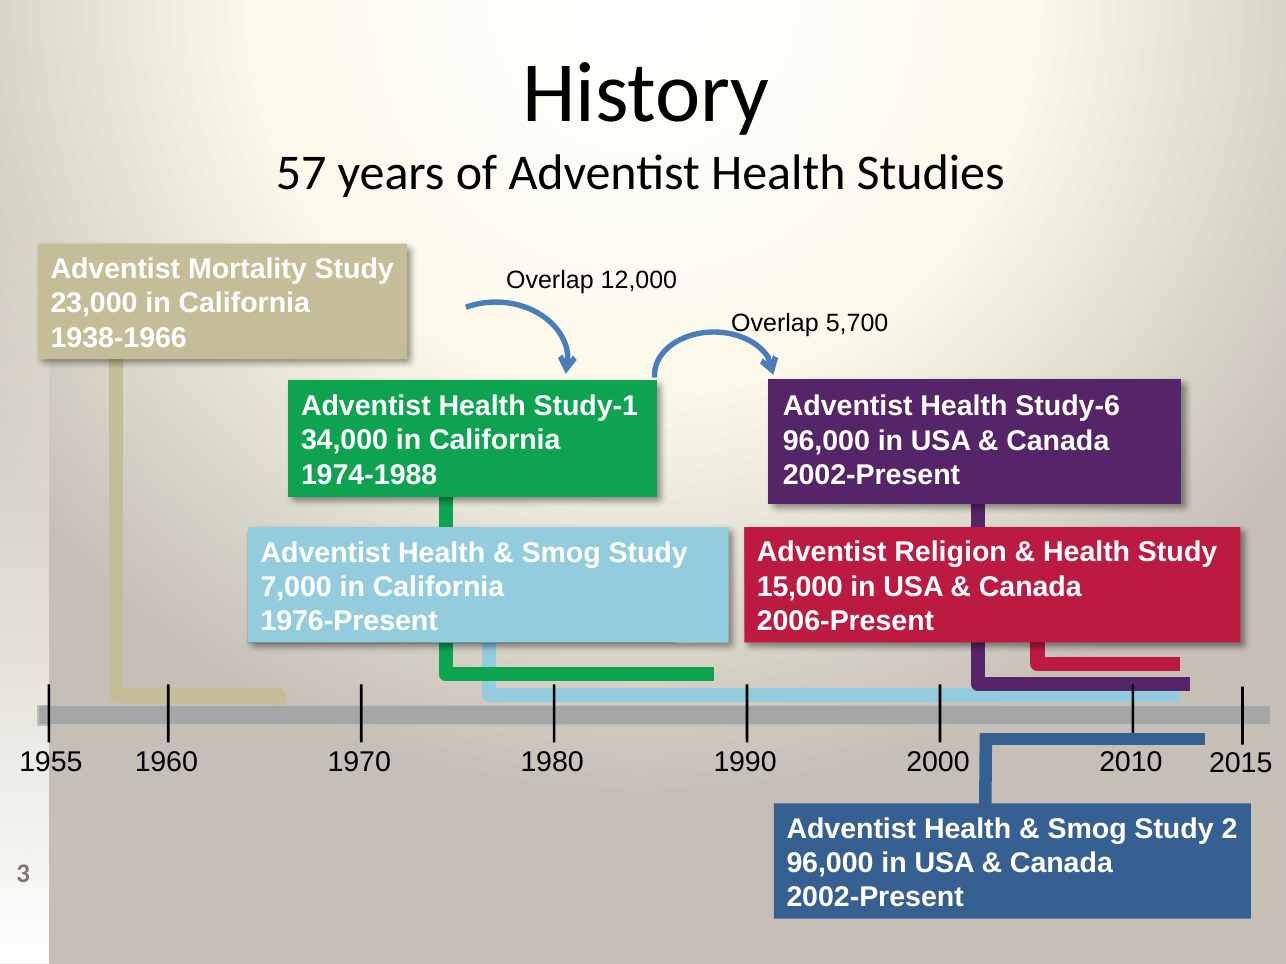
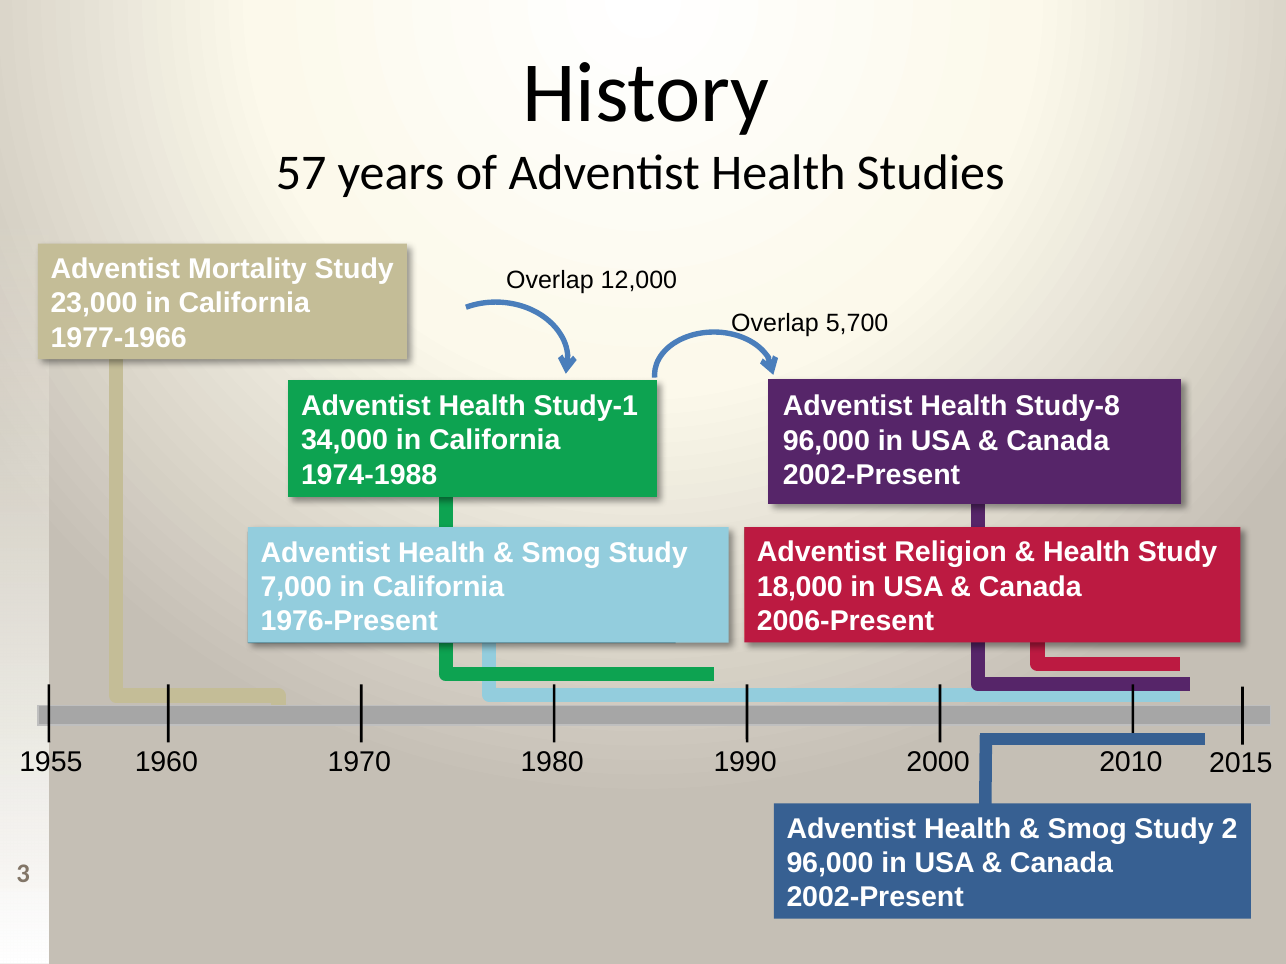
1938-1966: 1938-1966 -> 1977-1966
Study-6: Study-6 -> Study-8
15,000: 15,000 -> 18,000
